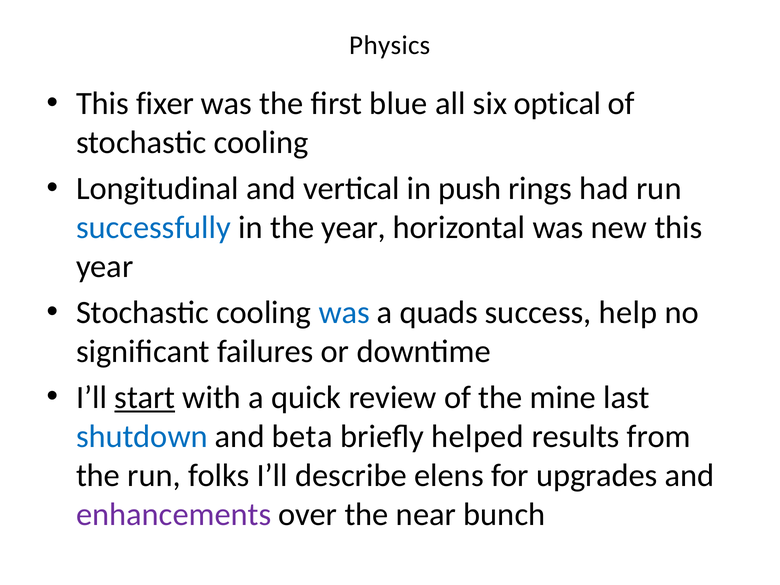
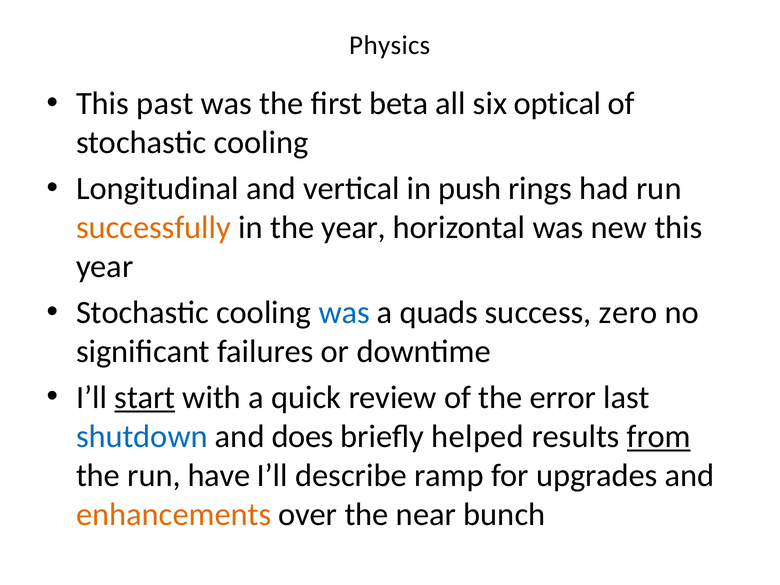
fixer: fixer -> past
blue: blue -> beta
successfully colour: blue -> orange
help: help -> zero
mine: mine -> error
beta: beta -> does
from underline: none -> present
folks: folks -> have
elens: elens -> ramp
enhancements colour: purple -> orange
